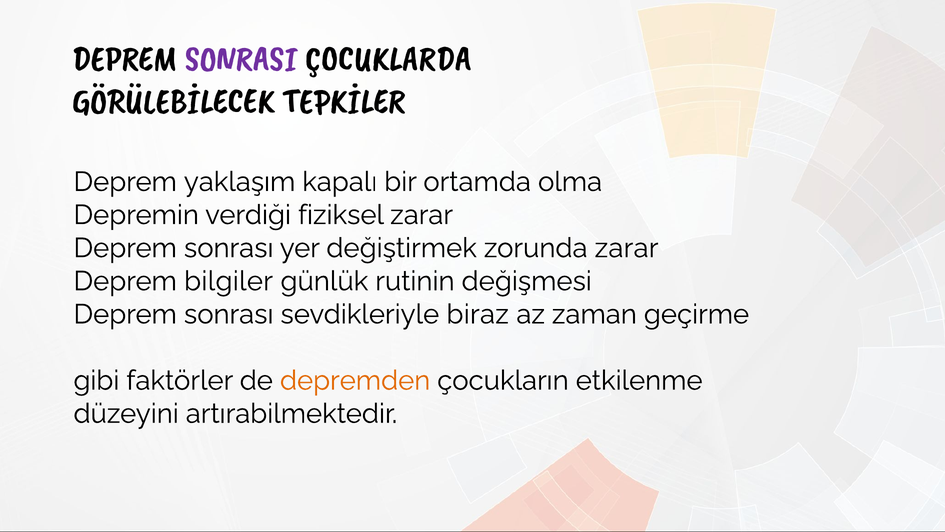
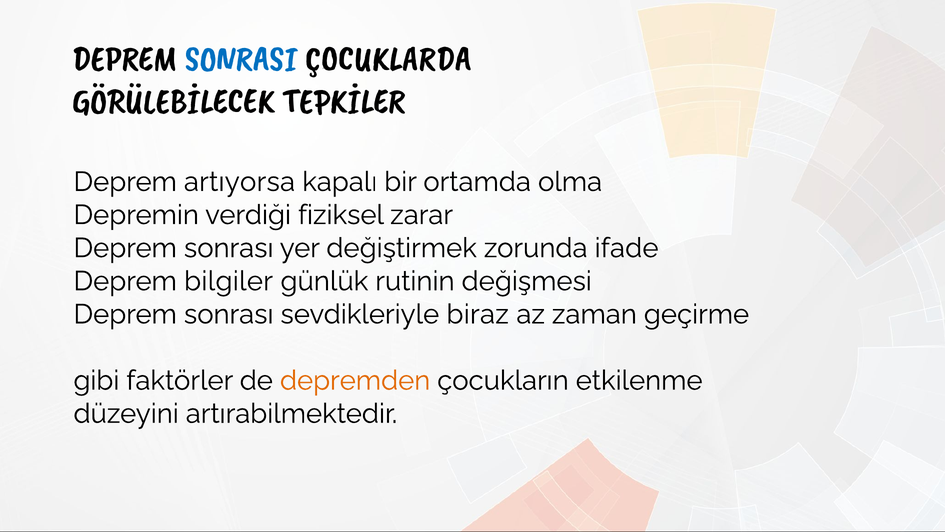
SONRASI colour: purple -> blue
yaklaşım: yaklaşım -> artıyorsa
zorunda zarar: zarar -> ifade
